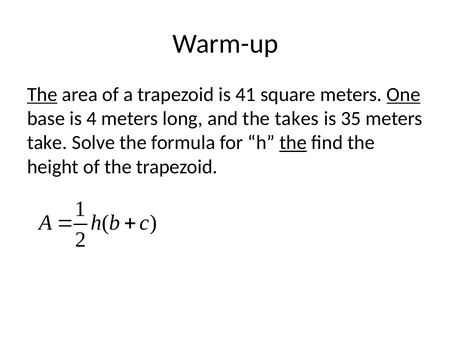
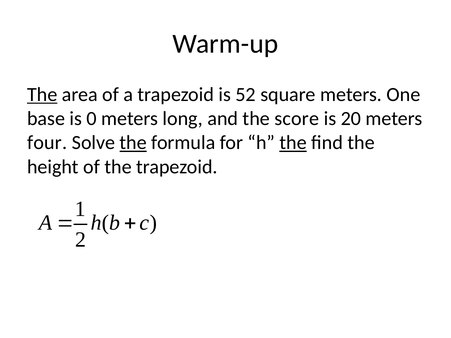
41: 41 -> 52
One underline: present -> none
4: 4 -> 0
takes: takes -> score
35: 35 -> 20
take: take -> four
the at (133, 143) underline: none -> present
